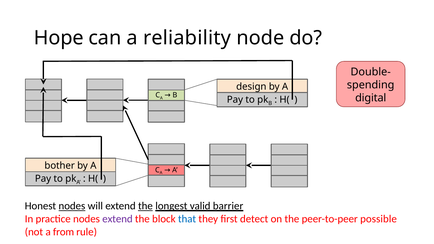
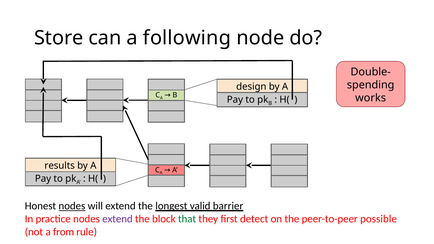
Hope: Hope -> Store
reliability: reliability -> following
digital: digital -> works
bother: bother -> results
the at (145, 206) underline: present -> none
that colour: blue -> green
